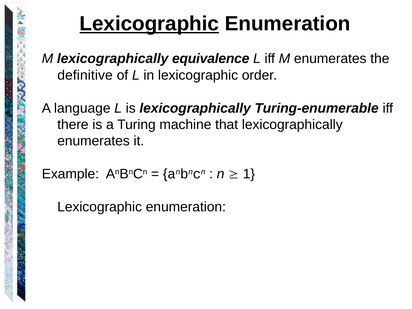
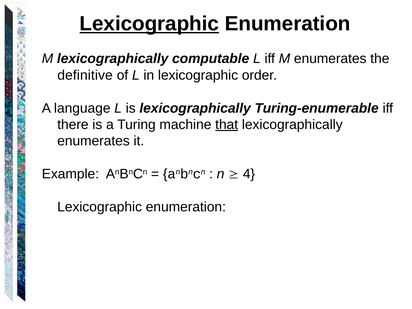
equivalence: equivalence -> computable
that underline: none -> present
1: 1 -> 4
